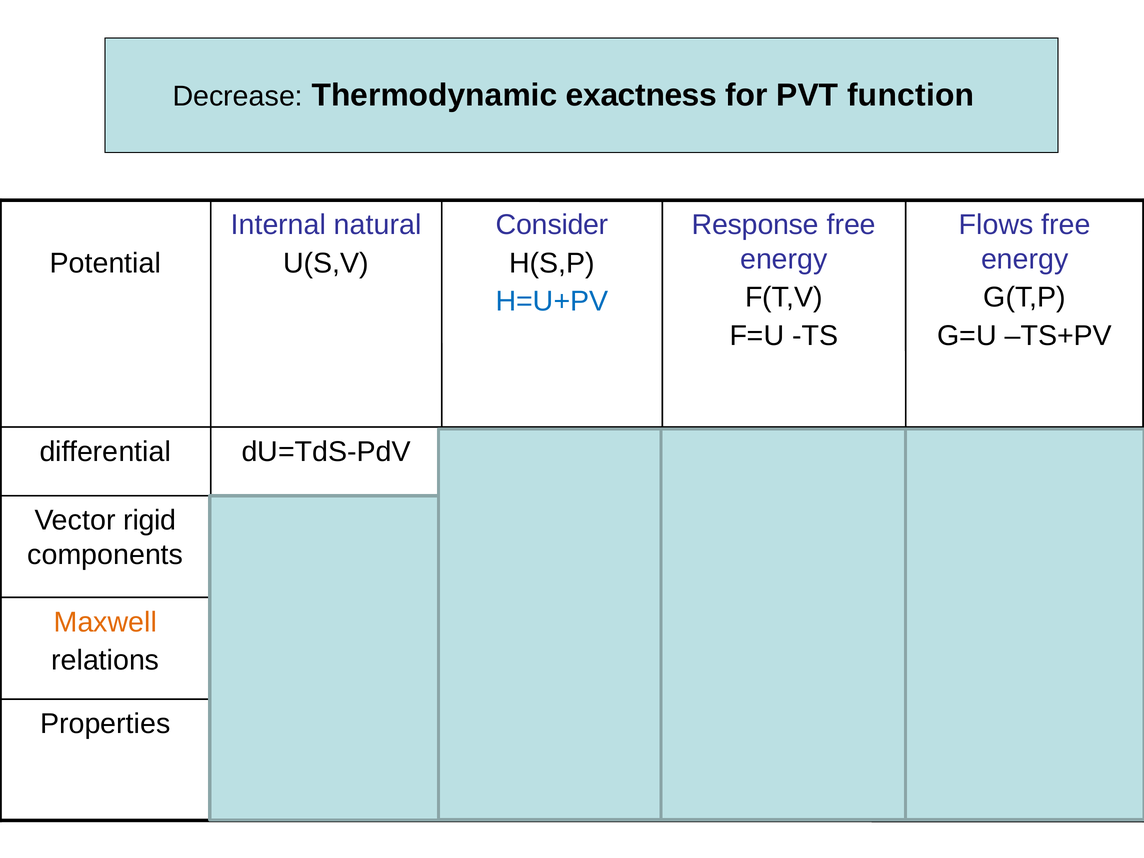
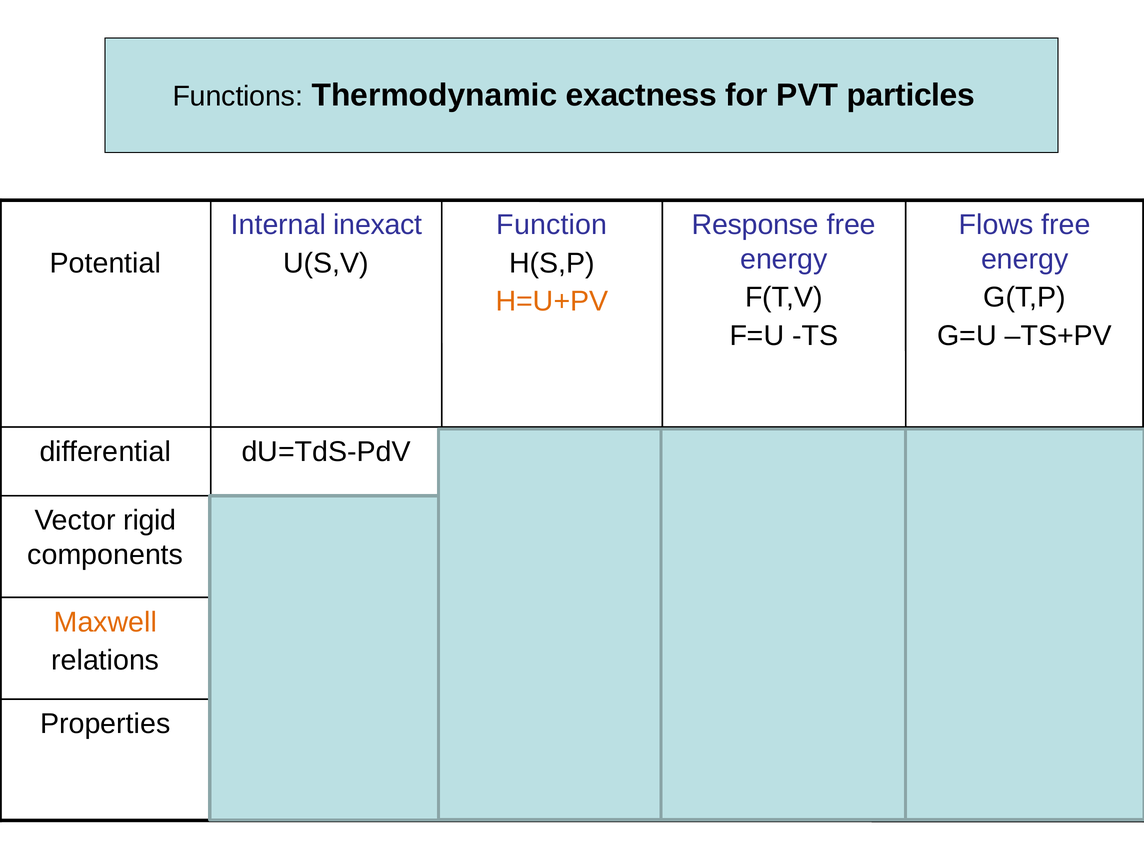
Decrease: Decrease -> Functions
function: function -> particles
natural: natural -> inexact
Consider: Consider -> Function
H=U+PV colour: blue -> orange
